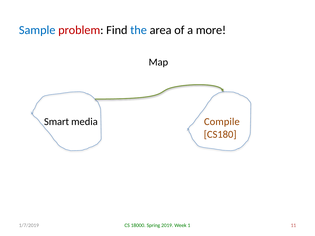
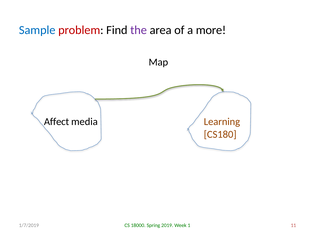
the colour: blue -> purple
Smart: Smart -> Affect
Compile: Compile -> Learning
